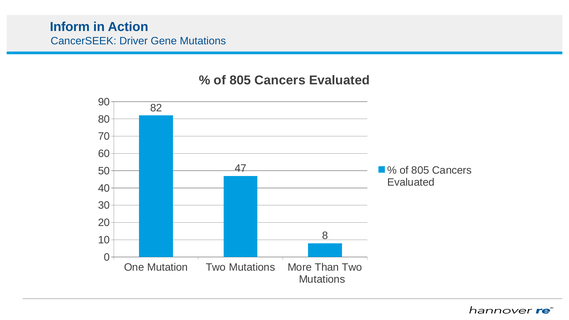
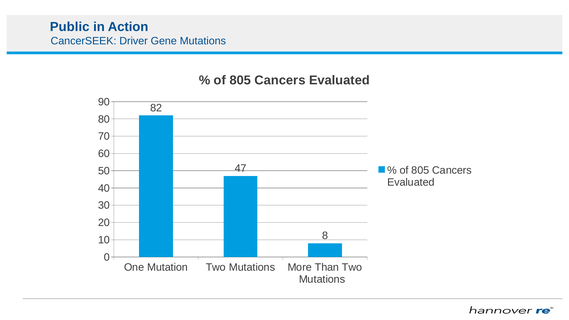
Inform: Inform -> Public
